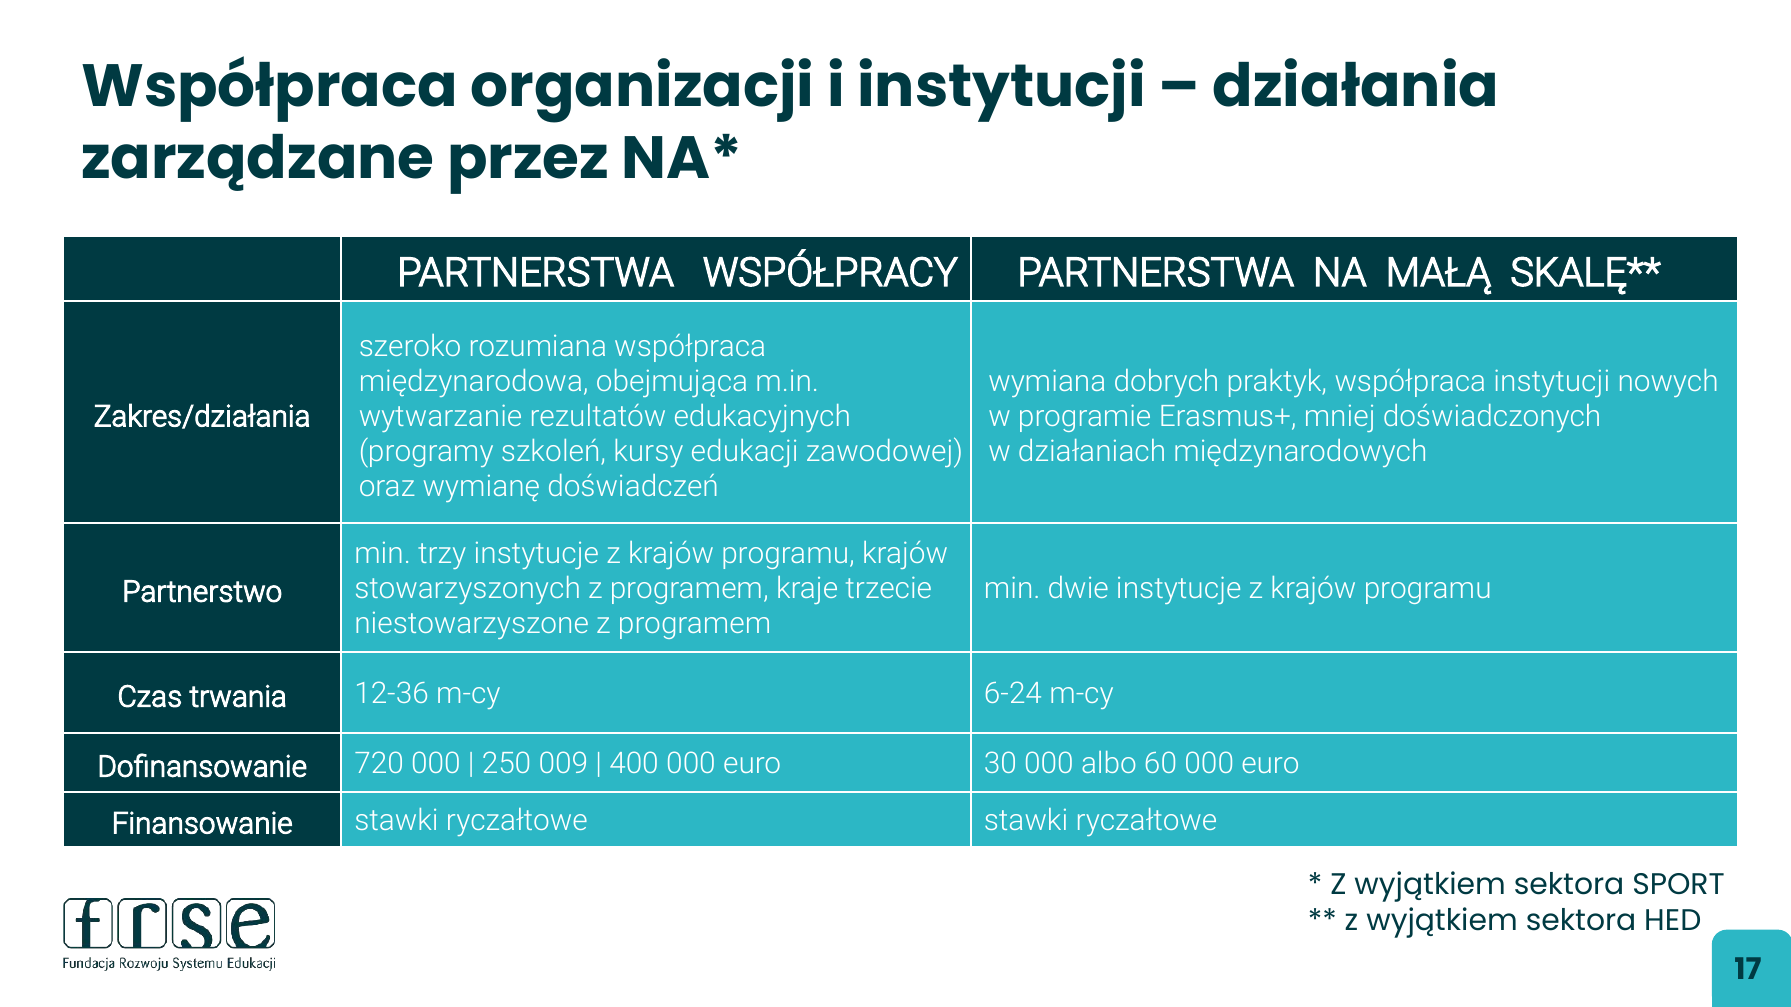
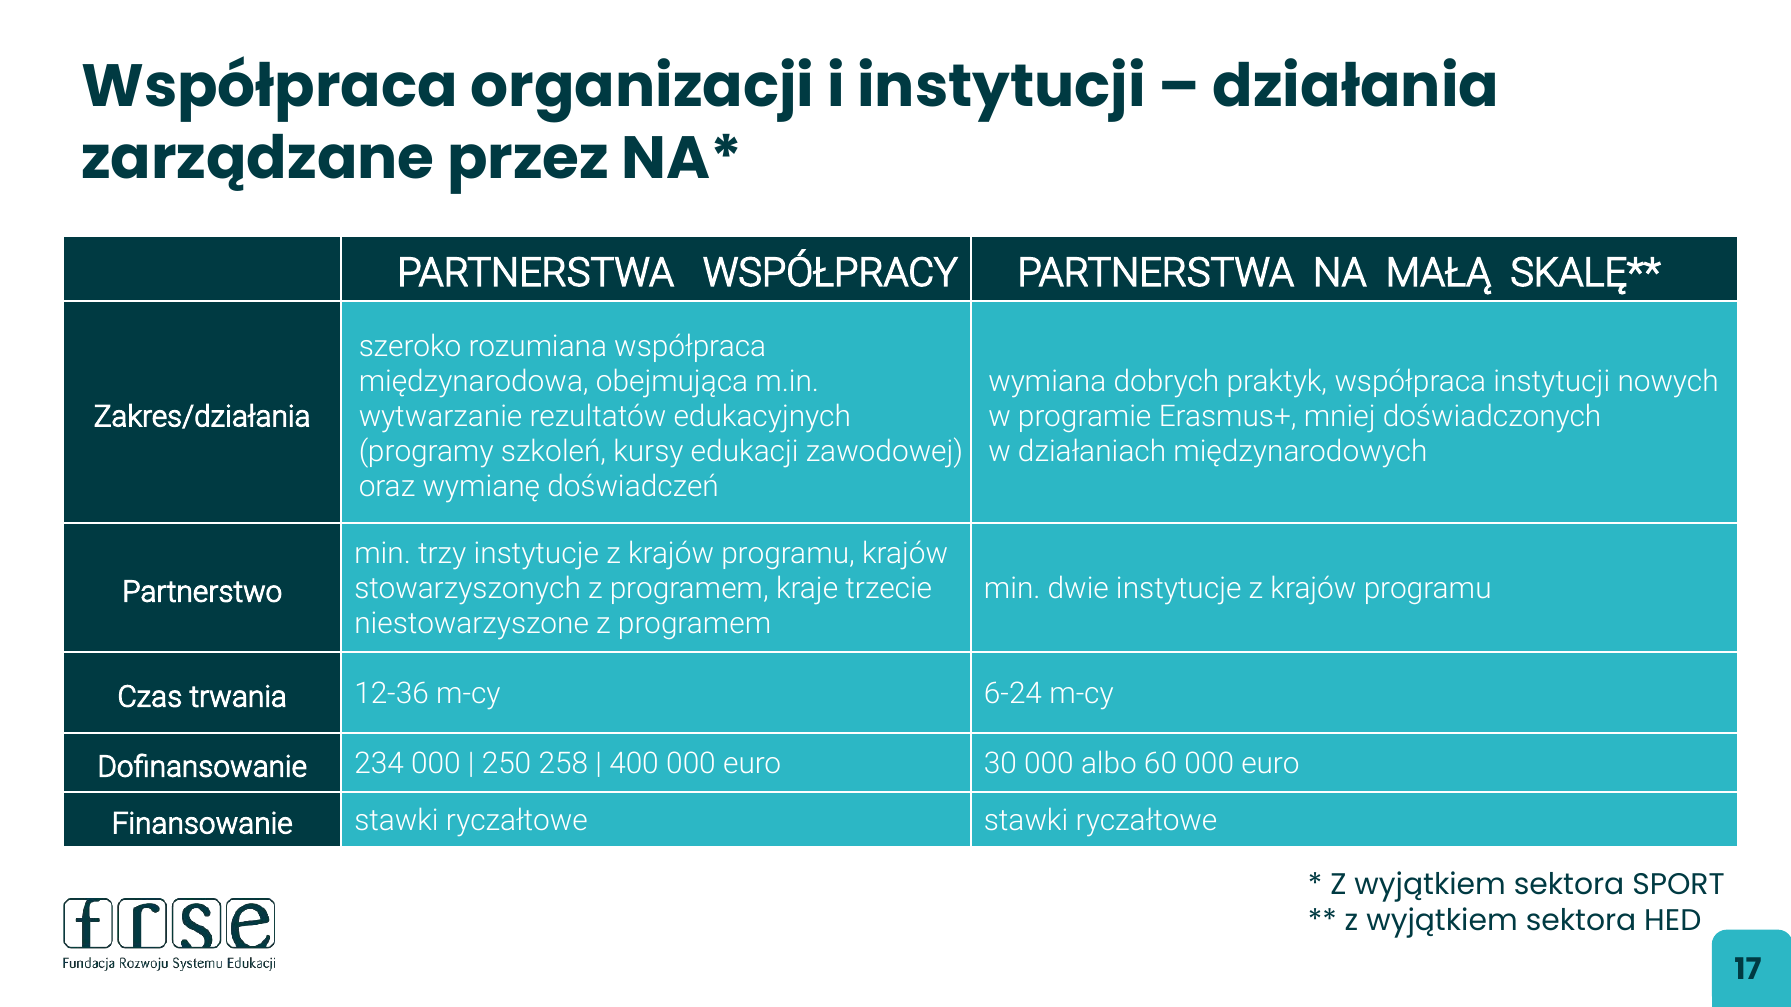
720: 720 -> 234
009: 009 -> 258
